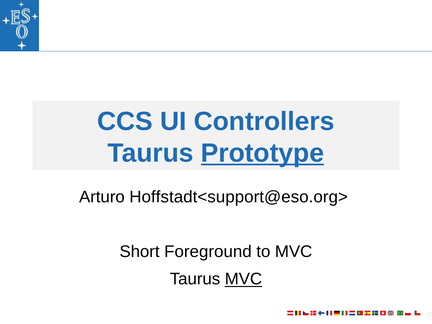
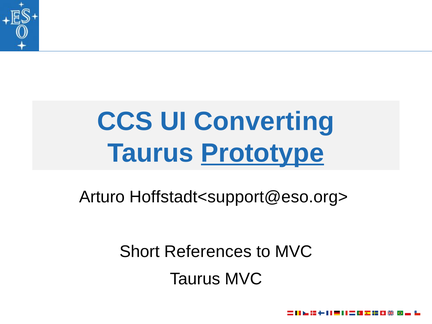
Controllers: Controllers -> Converting
Foreground: Foreground -> References
MVC at (243, 279) underline: present -> none
